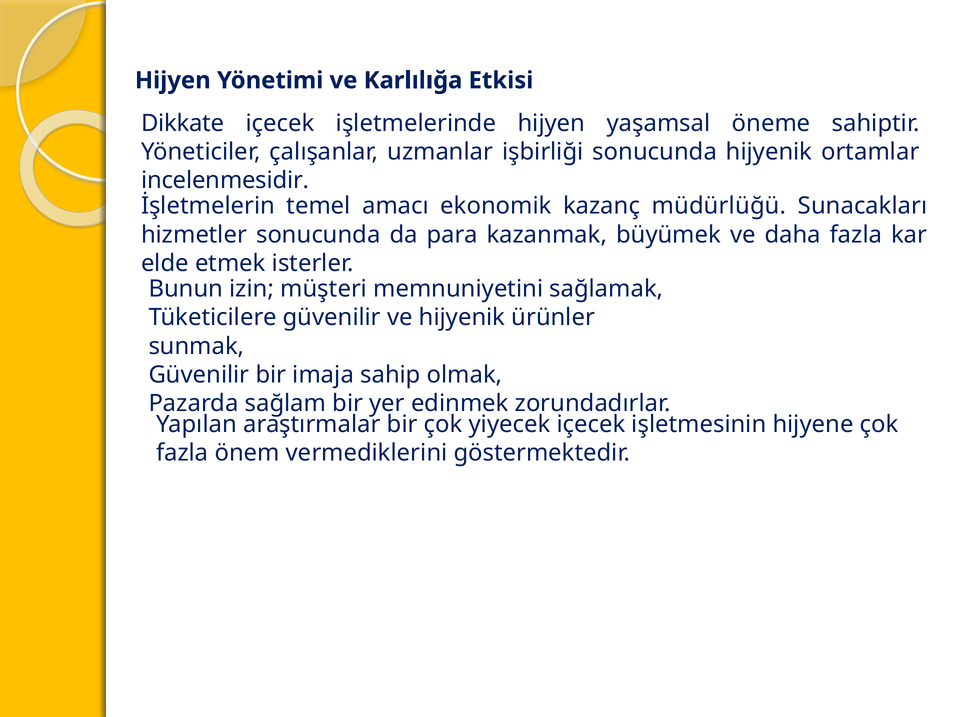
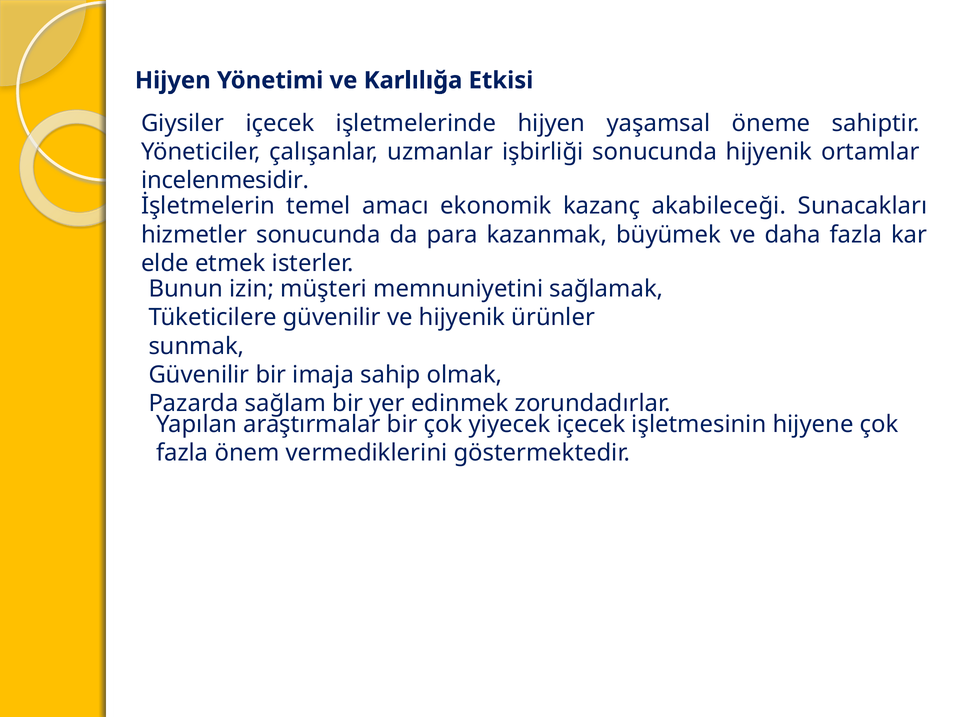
Dikkate: Dikkate -> Giysiler
müdürlüğü: müdürlüğü -> akabileceği
